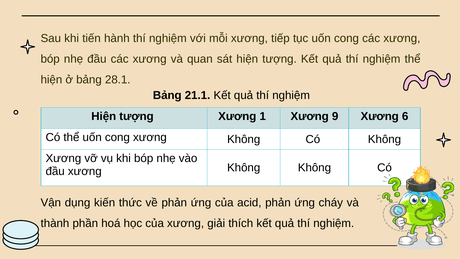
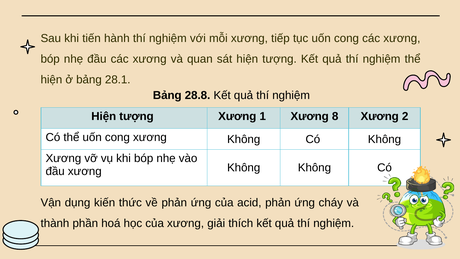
21.1: 21.1 -> 28.8
9: 9 -> 8
6: 6 -> 2
